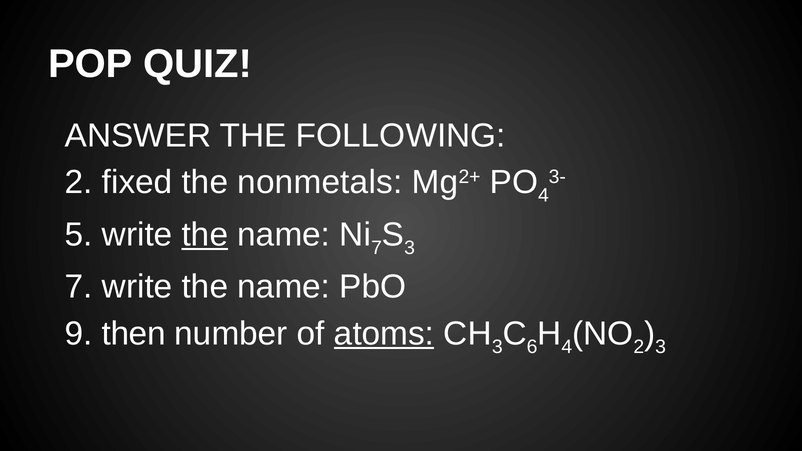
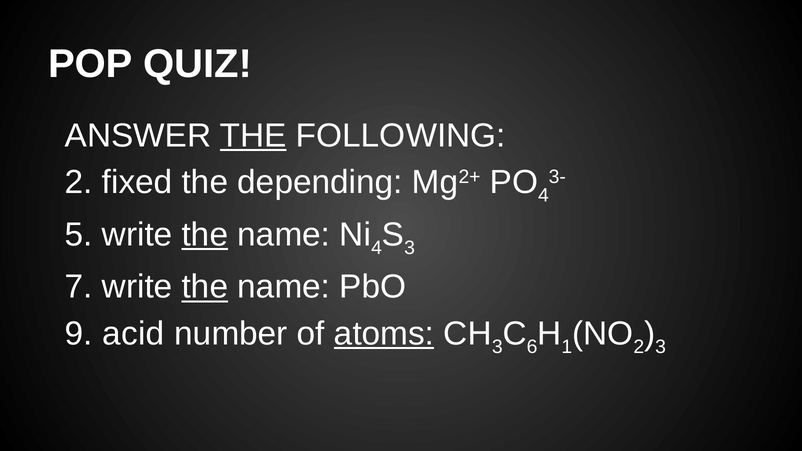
THE at (253, 136) underline: none -> present
nonmetals: nonmetals -> depending
7 at (377, 248): 7 -> 4
the at (205, 287) underline: none -> present
then: then -> acid
4 at (567, 347): 4 -> 1
